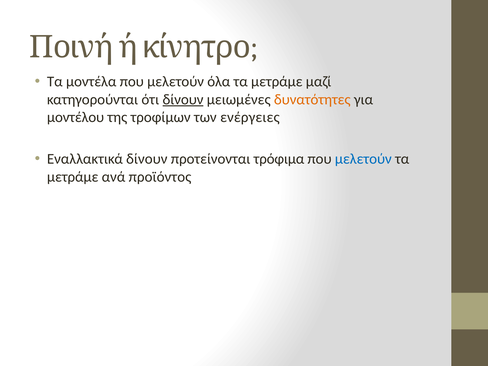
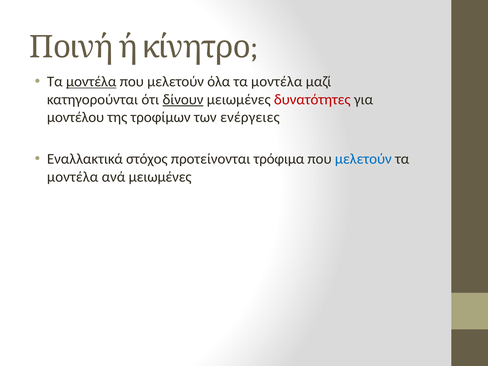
μοντέλα at (91, 82) underline: none -> present
όλα τα μετράμε: μετράμε -> μοντέλα
δυνατότητες colour: orange -> red
Εναλλακτικά δίνουν: δίνουν -> στόχος
μετράμε at (73, 177): μετράμε -> μοντέλα
ανά προϊόντος: προϊόντος -> μειωμένες
